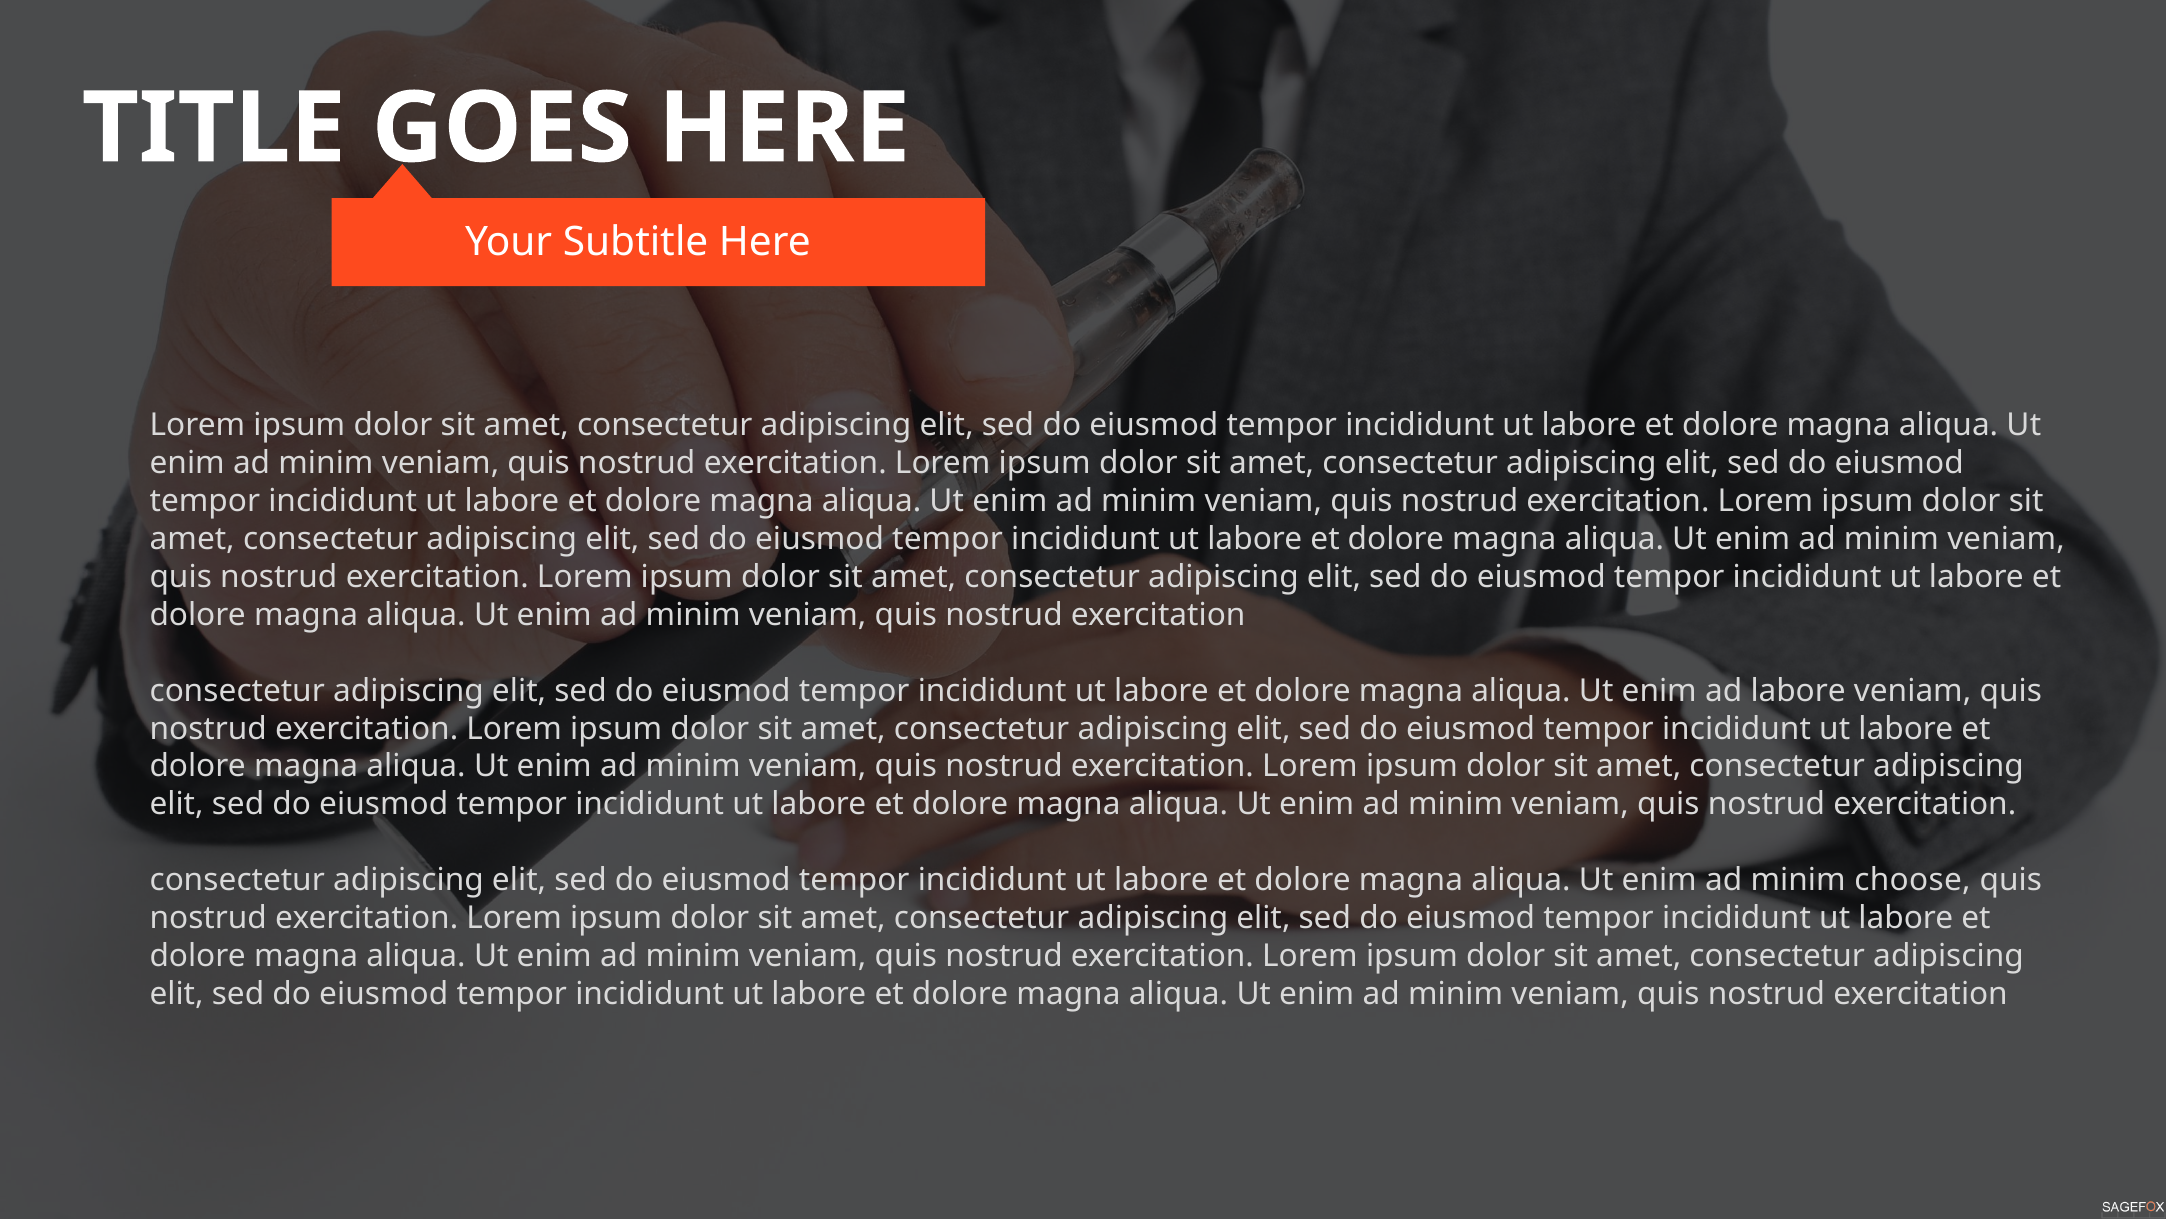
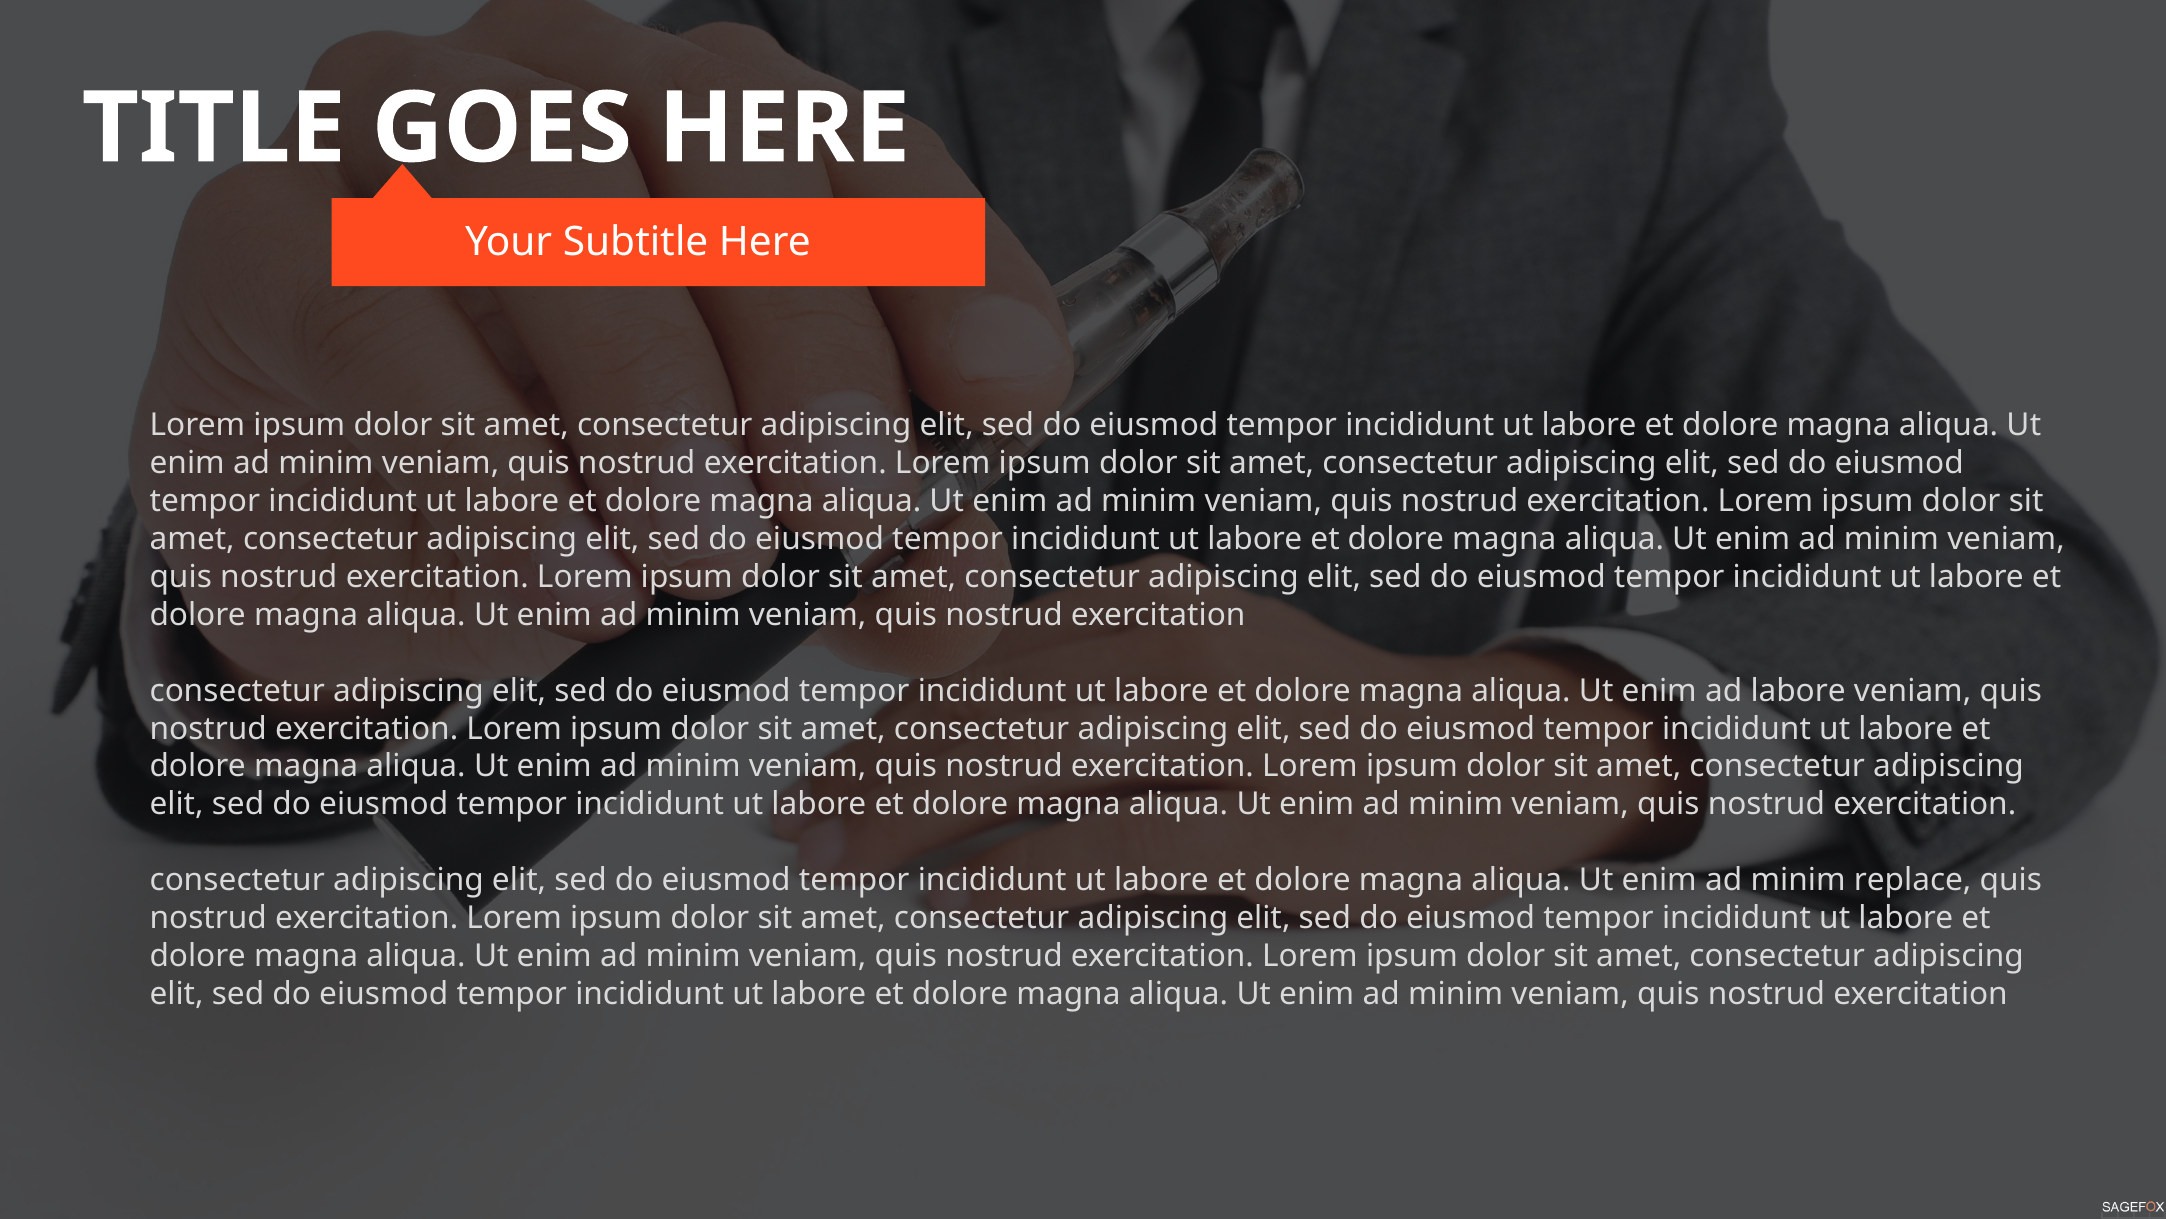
choose: choose -> replace
